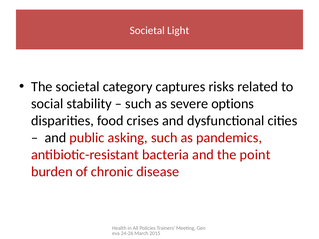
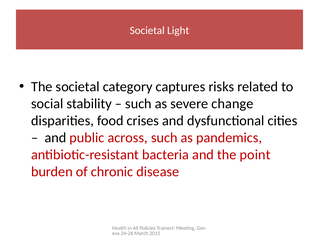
options: options -> change
asking: asking -> across
